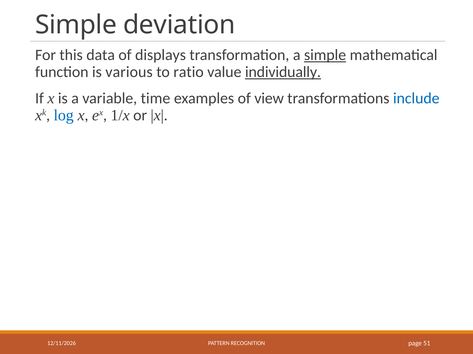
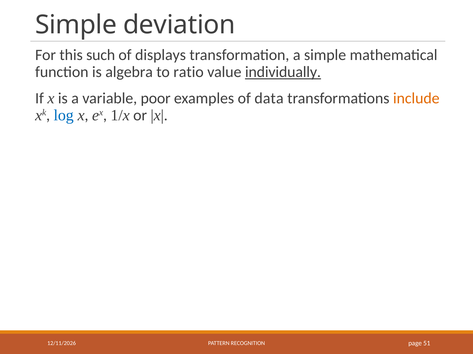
data: data -> such
simple at (325, 55) underline: present -> none
various: various -> algebra
time: time -> poor
view: view -> data
include colour: blue -> orange
